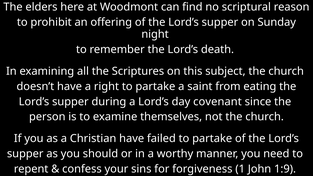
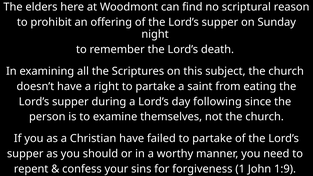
covenant: covenant -> following
